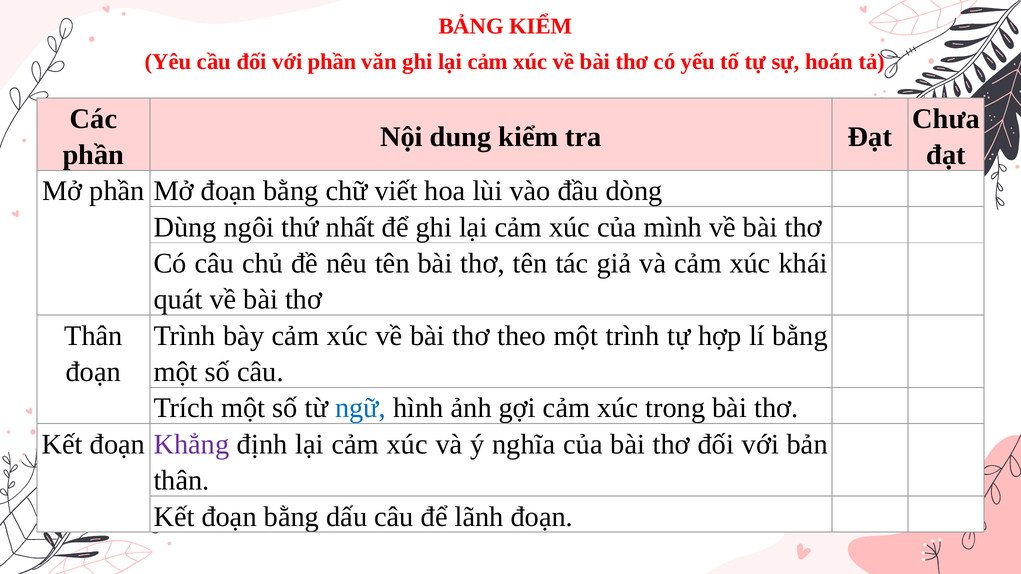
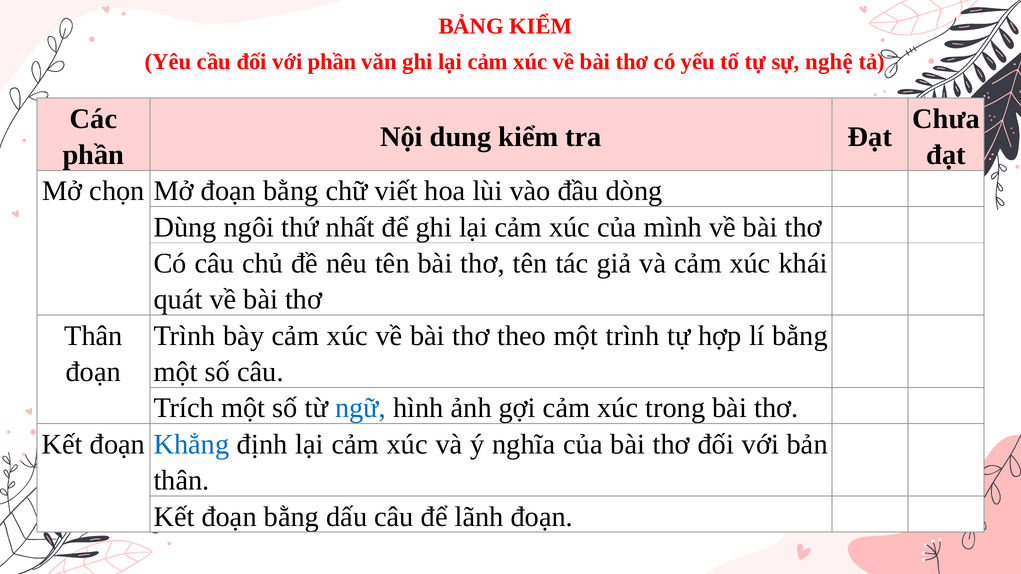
hoán: hoán -> nghệ
Mở phần: phần -> chọn
Khẳng colour: purple -> blue
